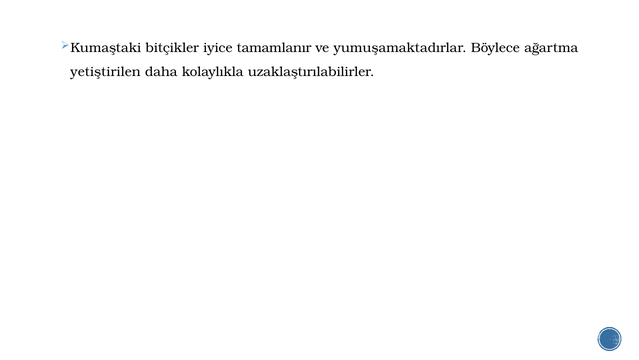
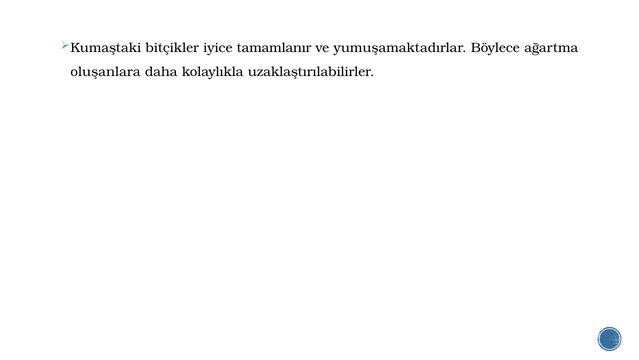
yetiştirilen: yetiştirilen -> oluşanlara
